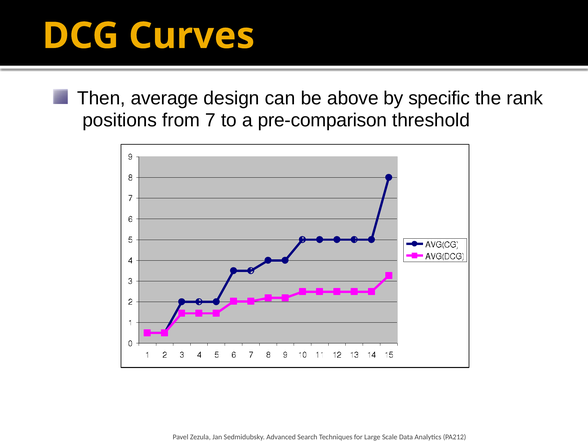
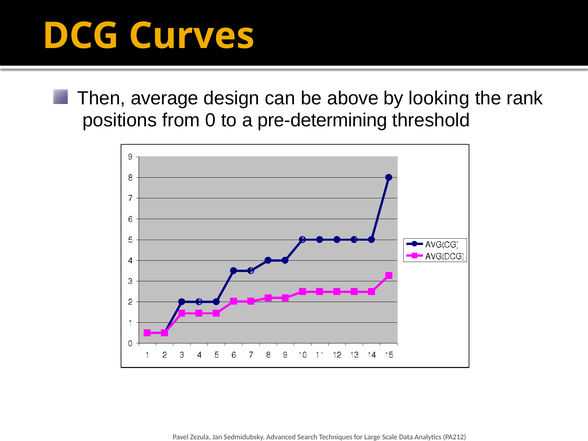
specific: specific -> looking
7: 7 -> 0
pre-comparison: pre-comparison -> pre-determining
